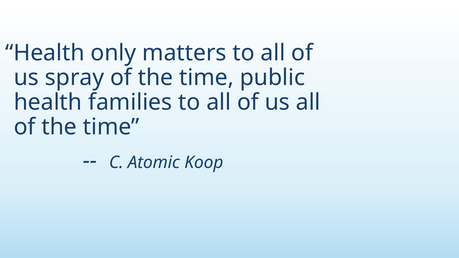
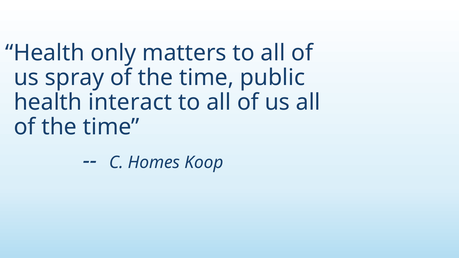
families: families -> interact
Atomic: Atomic -> Homes
